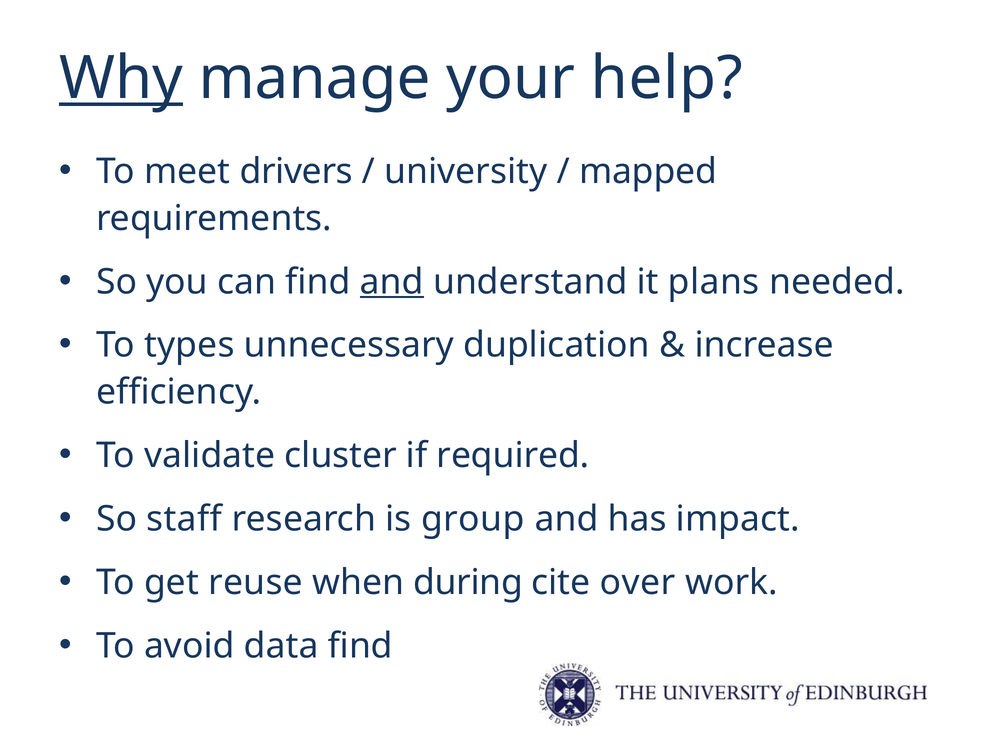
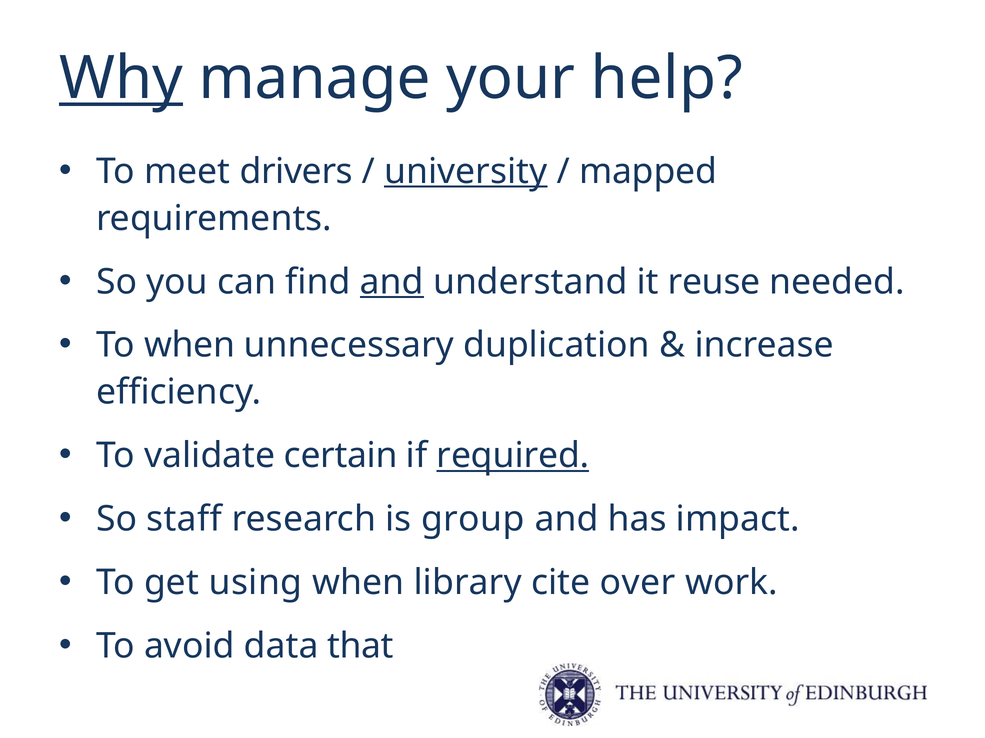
university underline: none -> present
plans: plans -> reuse
To types: types -> when
cluster: cluster -> certain
required underline: none -> present
reuse: reuse -> using
during: during -> library
data find: find -> that
